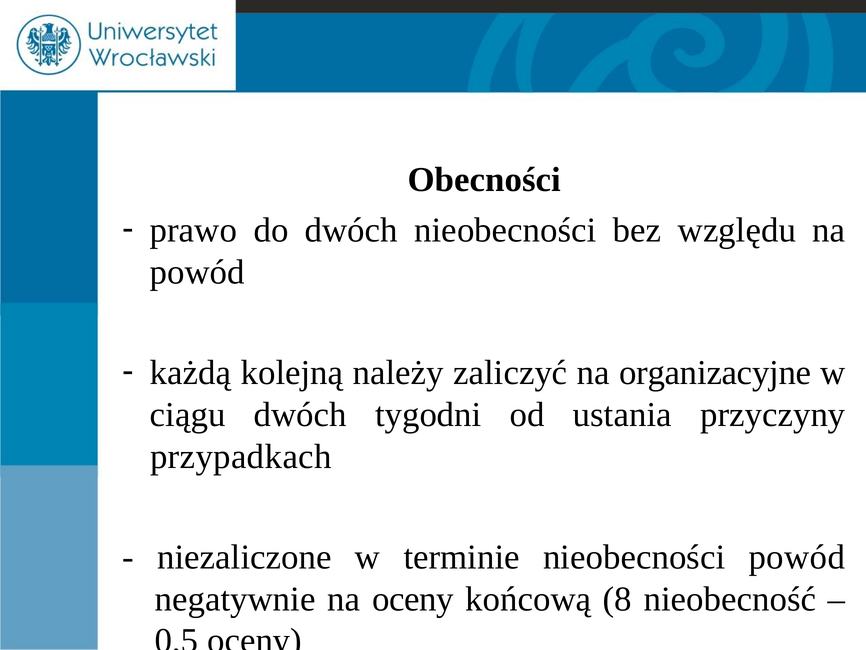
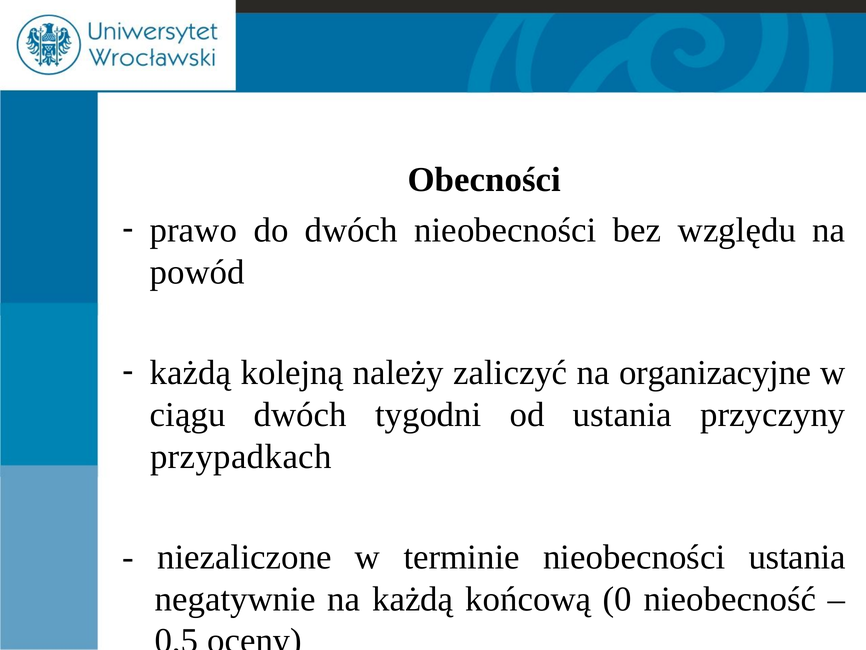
nieobecności powód: powód -> ustania
na oceny: oceny -> każdą
8: 8 -> 0
